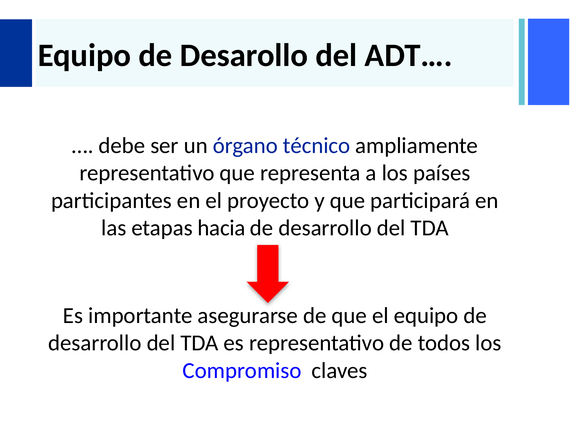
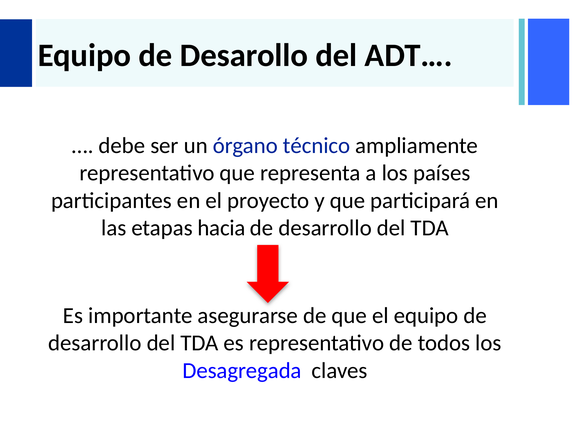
Compromiso: Compromiso -> Desagregada
